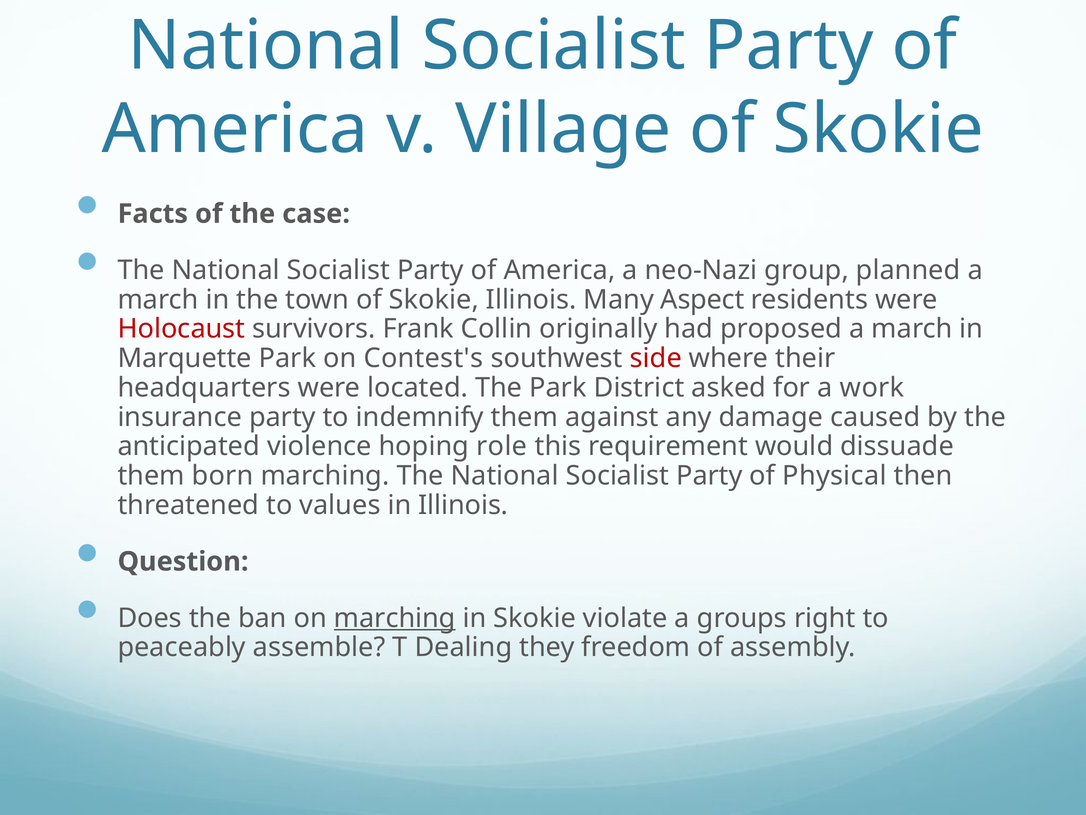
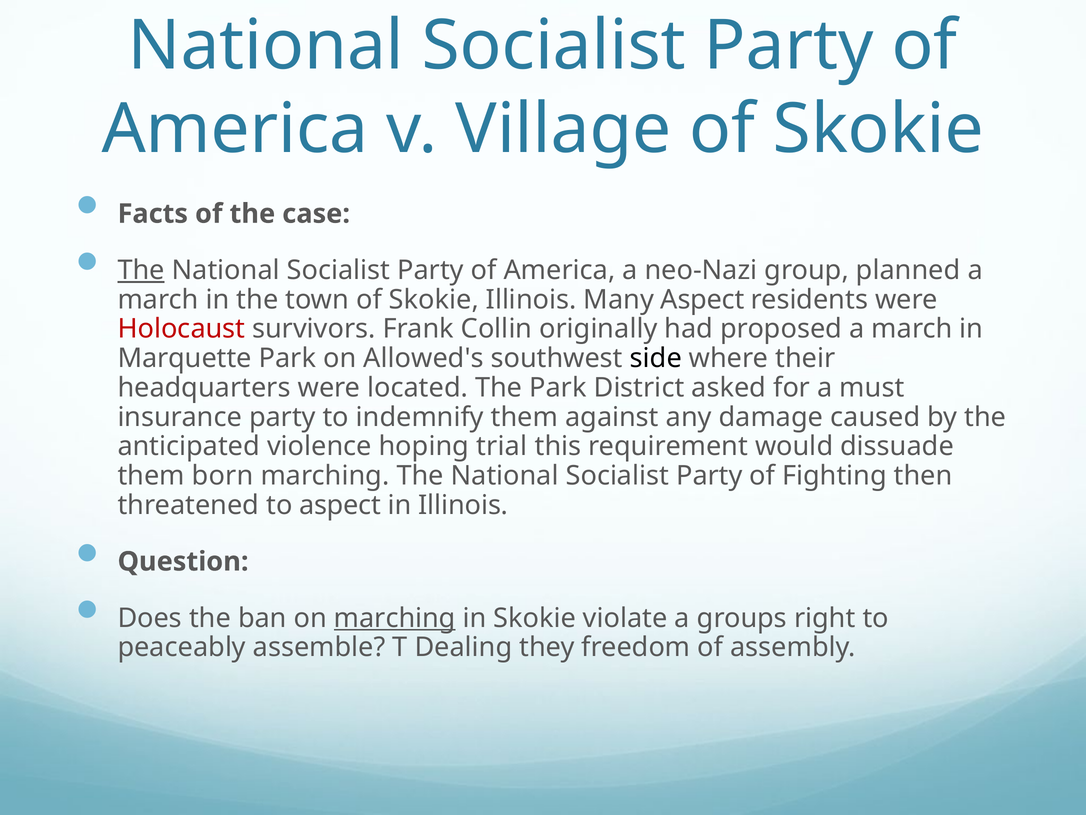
The at (141, 270) underline: none -> present
Contest's: Contest's -> Allowed's
side colour: red -> black
work: work -> must
role: role -> trial
Physical: Physical -> Fighting
to values: values -> aspect
